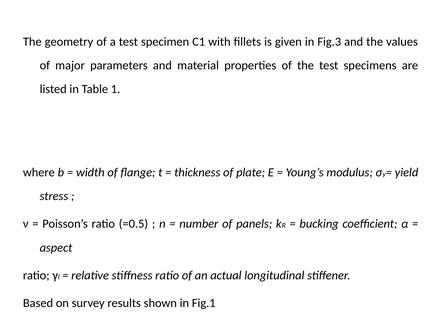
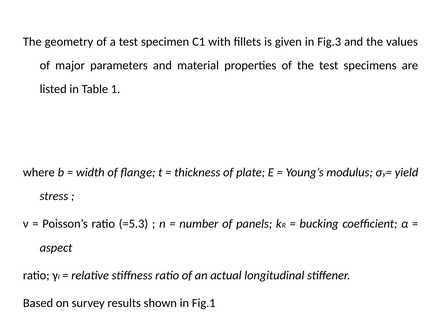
=0.5: =0.5 -> =5.3
